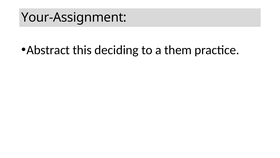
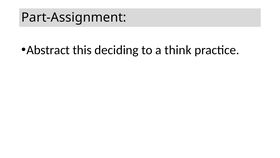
Your-Assignment: Your-Assignment -> Part-Assignment
them: them -> think
